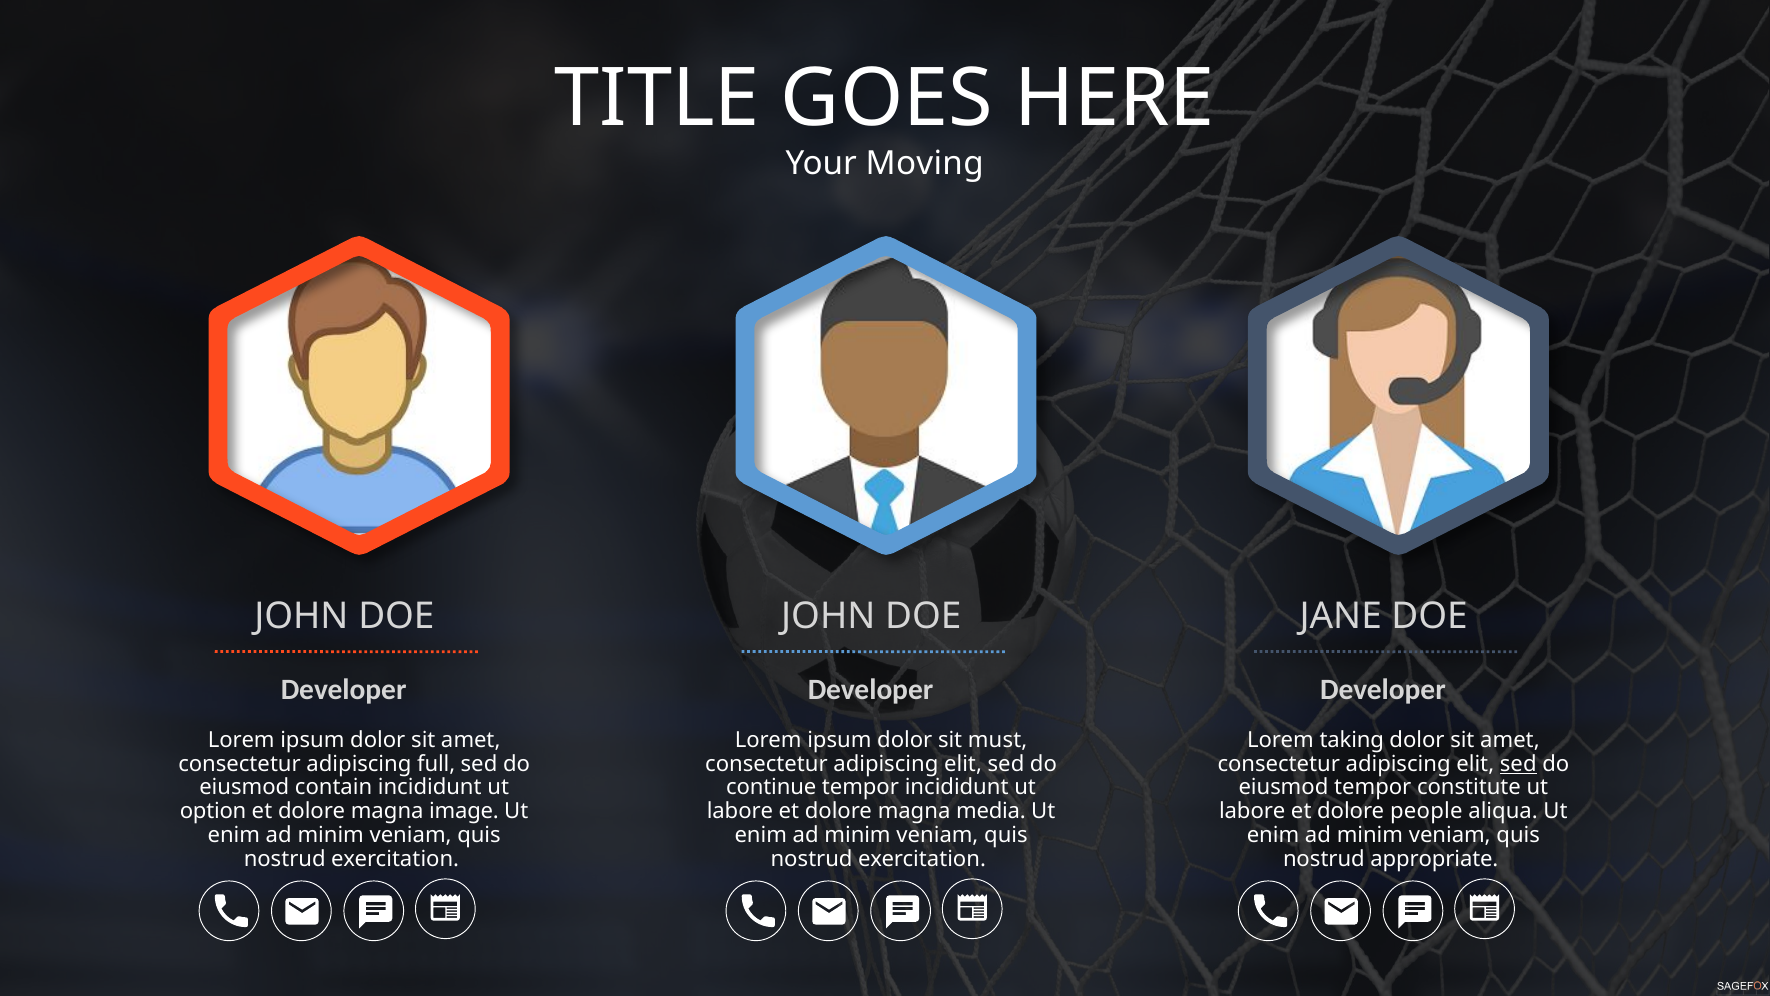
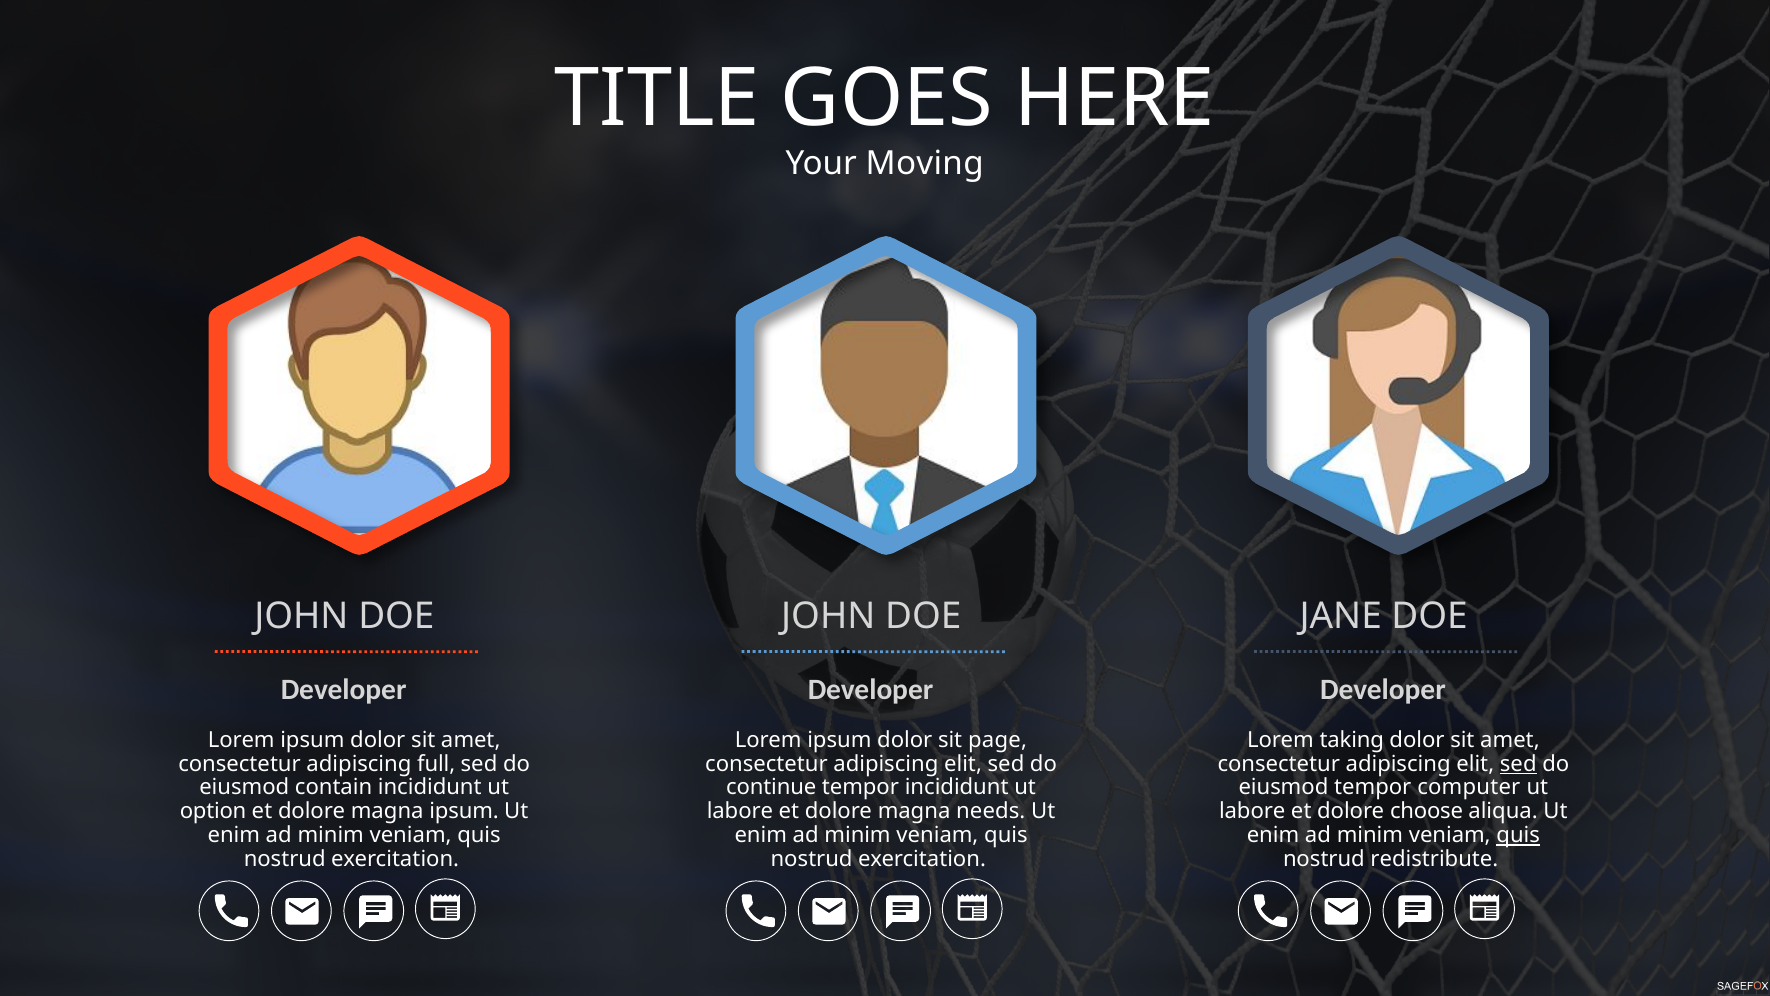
must: must -> page
constitute: constitute -> computer
magna image: image -> ipsum
media: media -> needs
people: people -> choose
quis at (1518, 835) underline: none -> present
appropriate: appropriate -> redistribute
